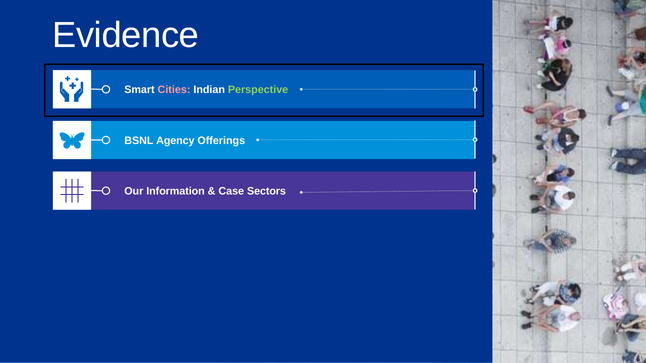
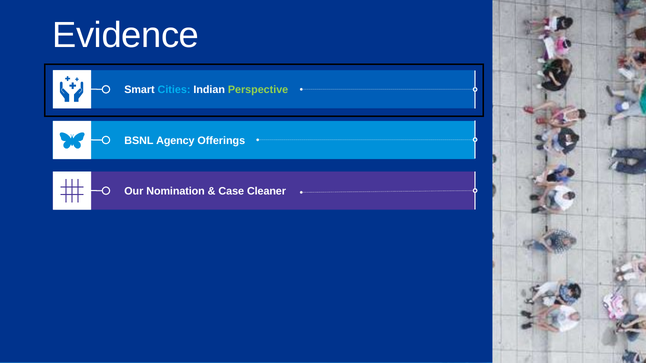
Cities colour: pink -> light blue
Information: Information -> Nomination
Sectors: Sectors -> Cleaner
